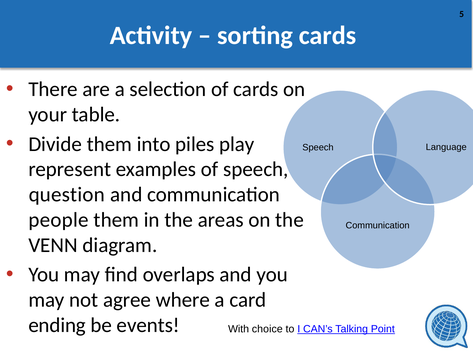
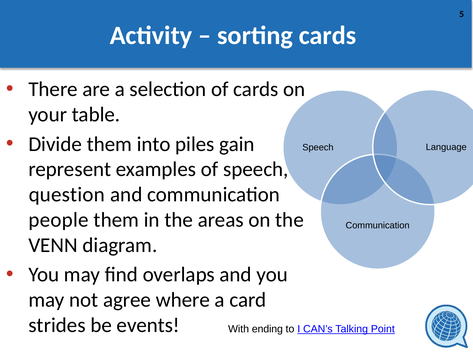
play: play -> gain
ending: ending -> strides
choice: choice -> ending
